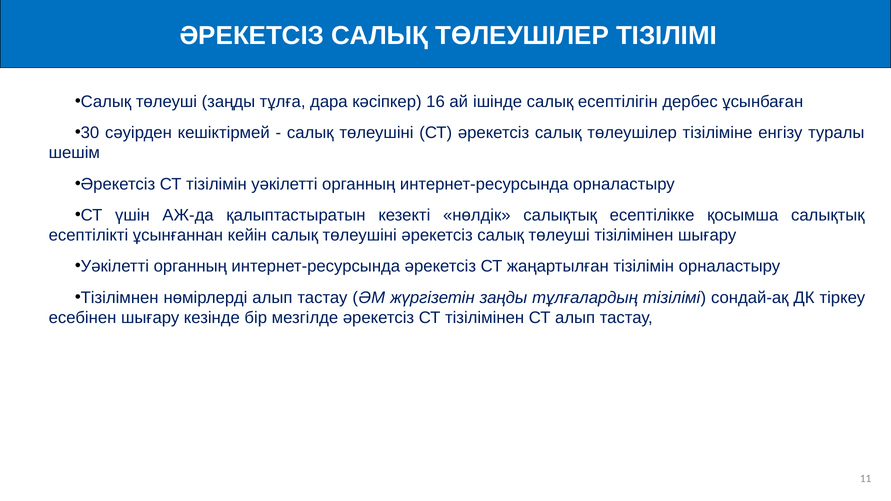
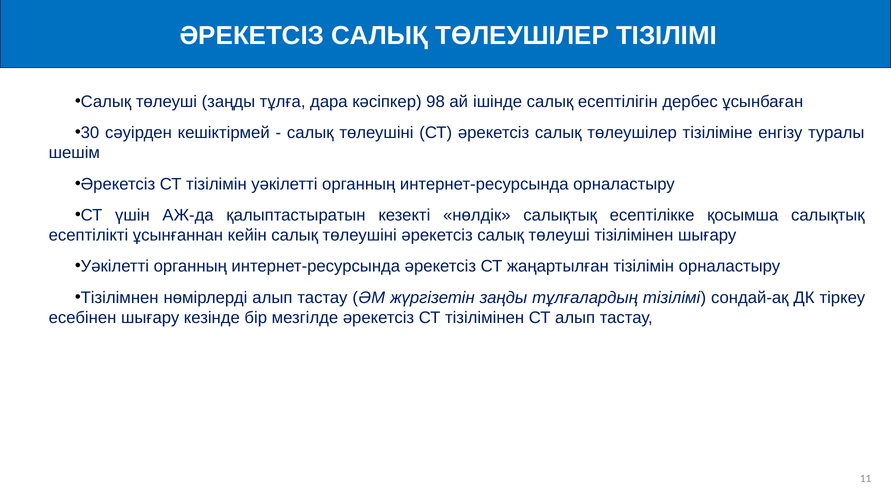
16: 16 -> 98
